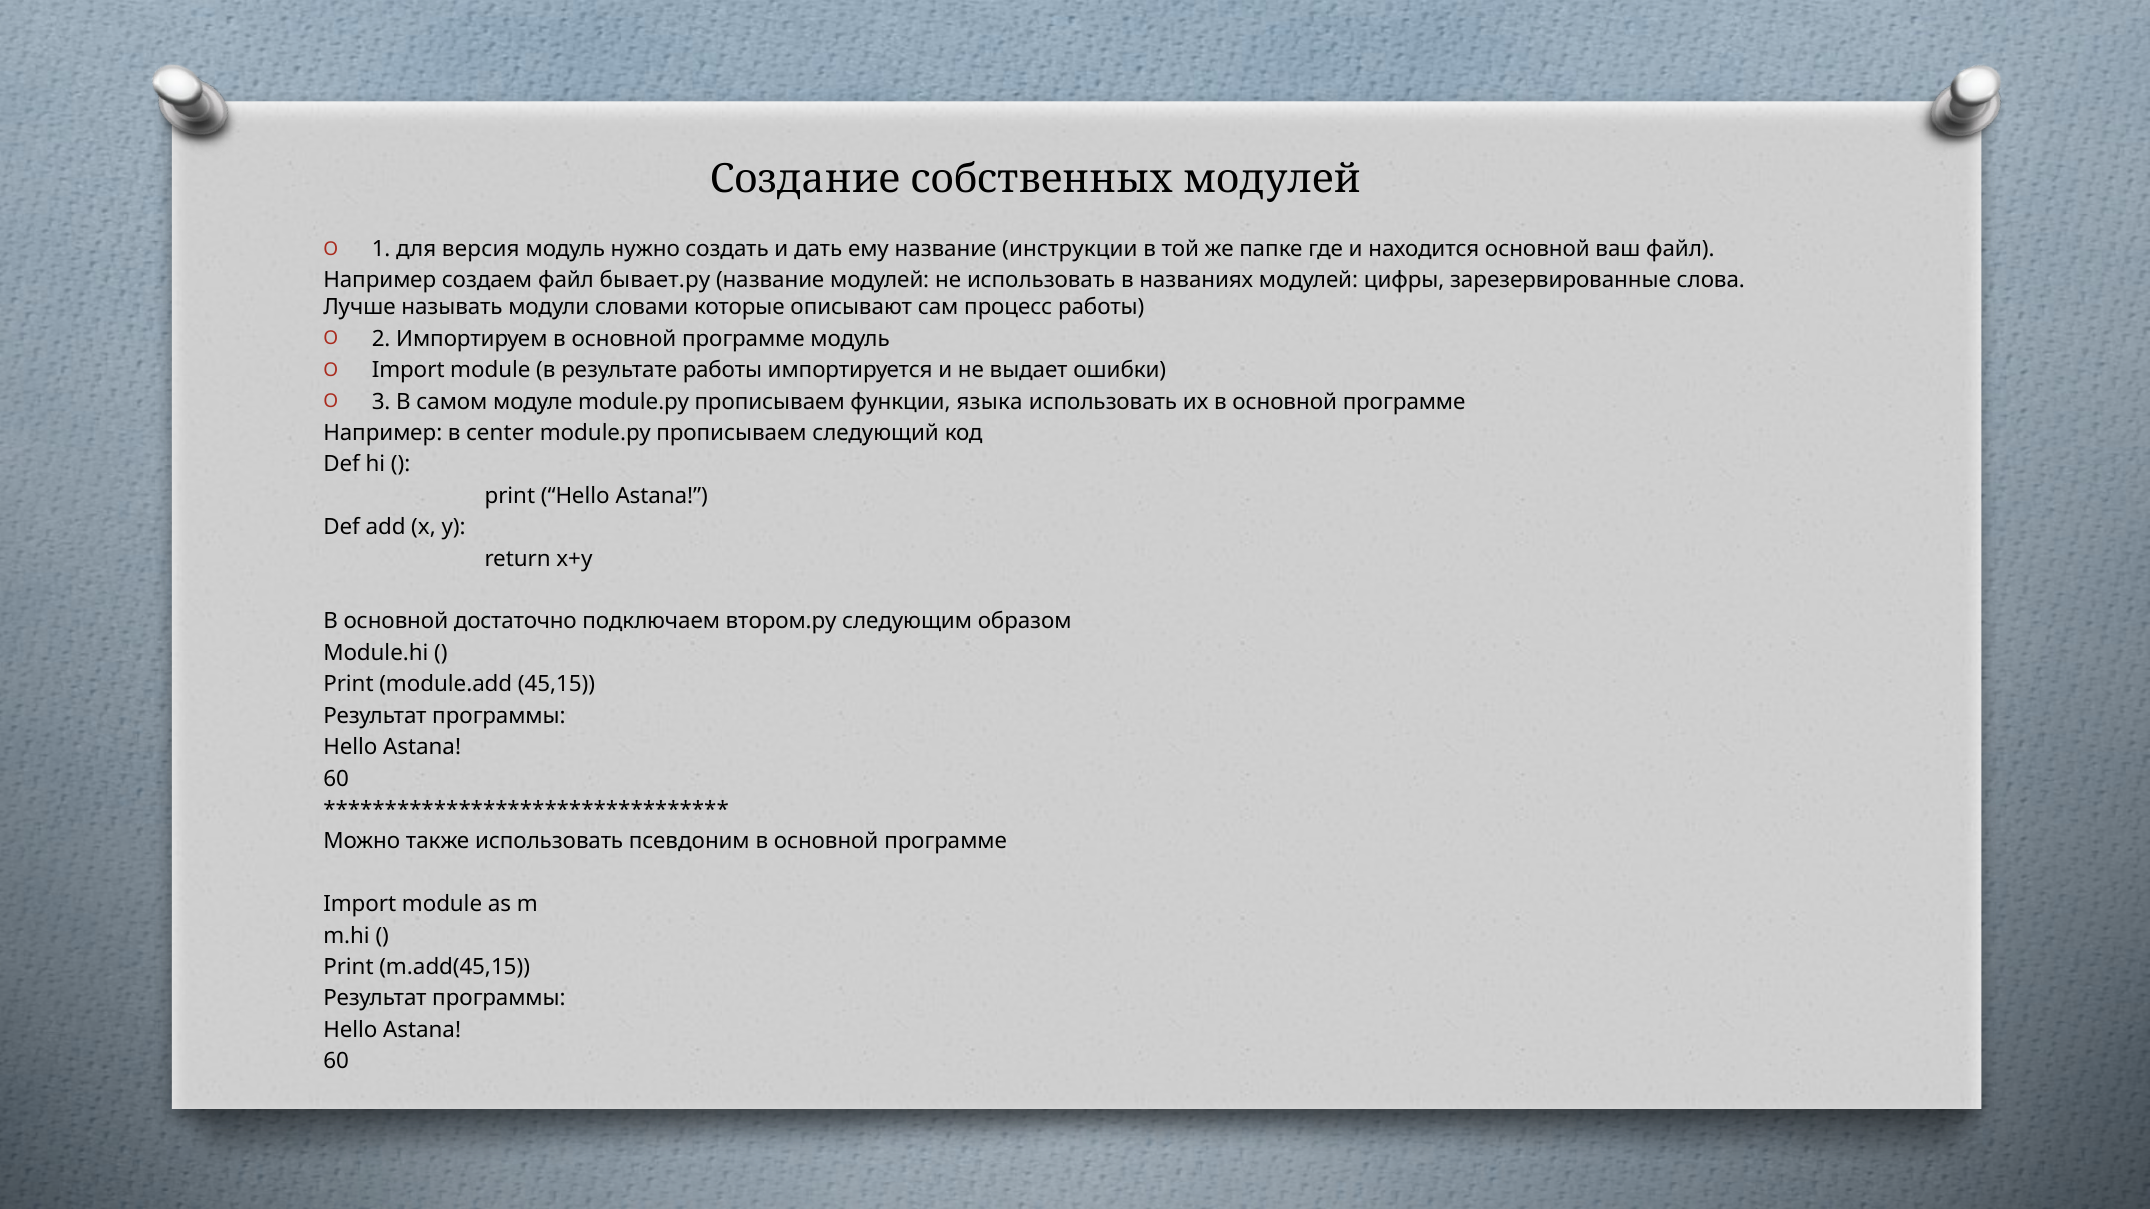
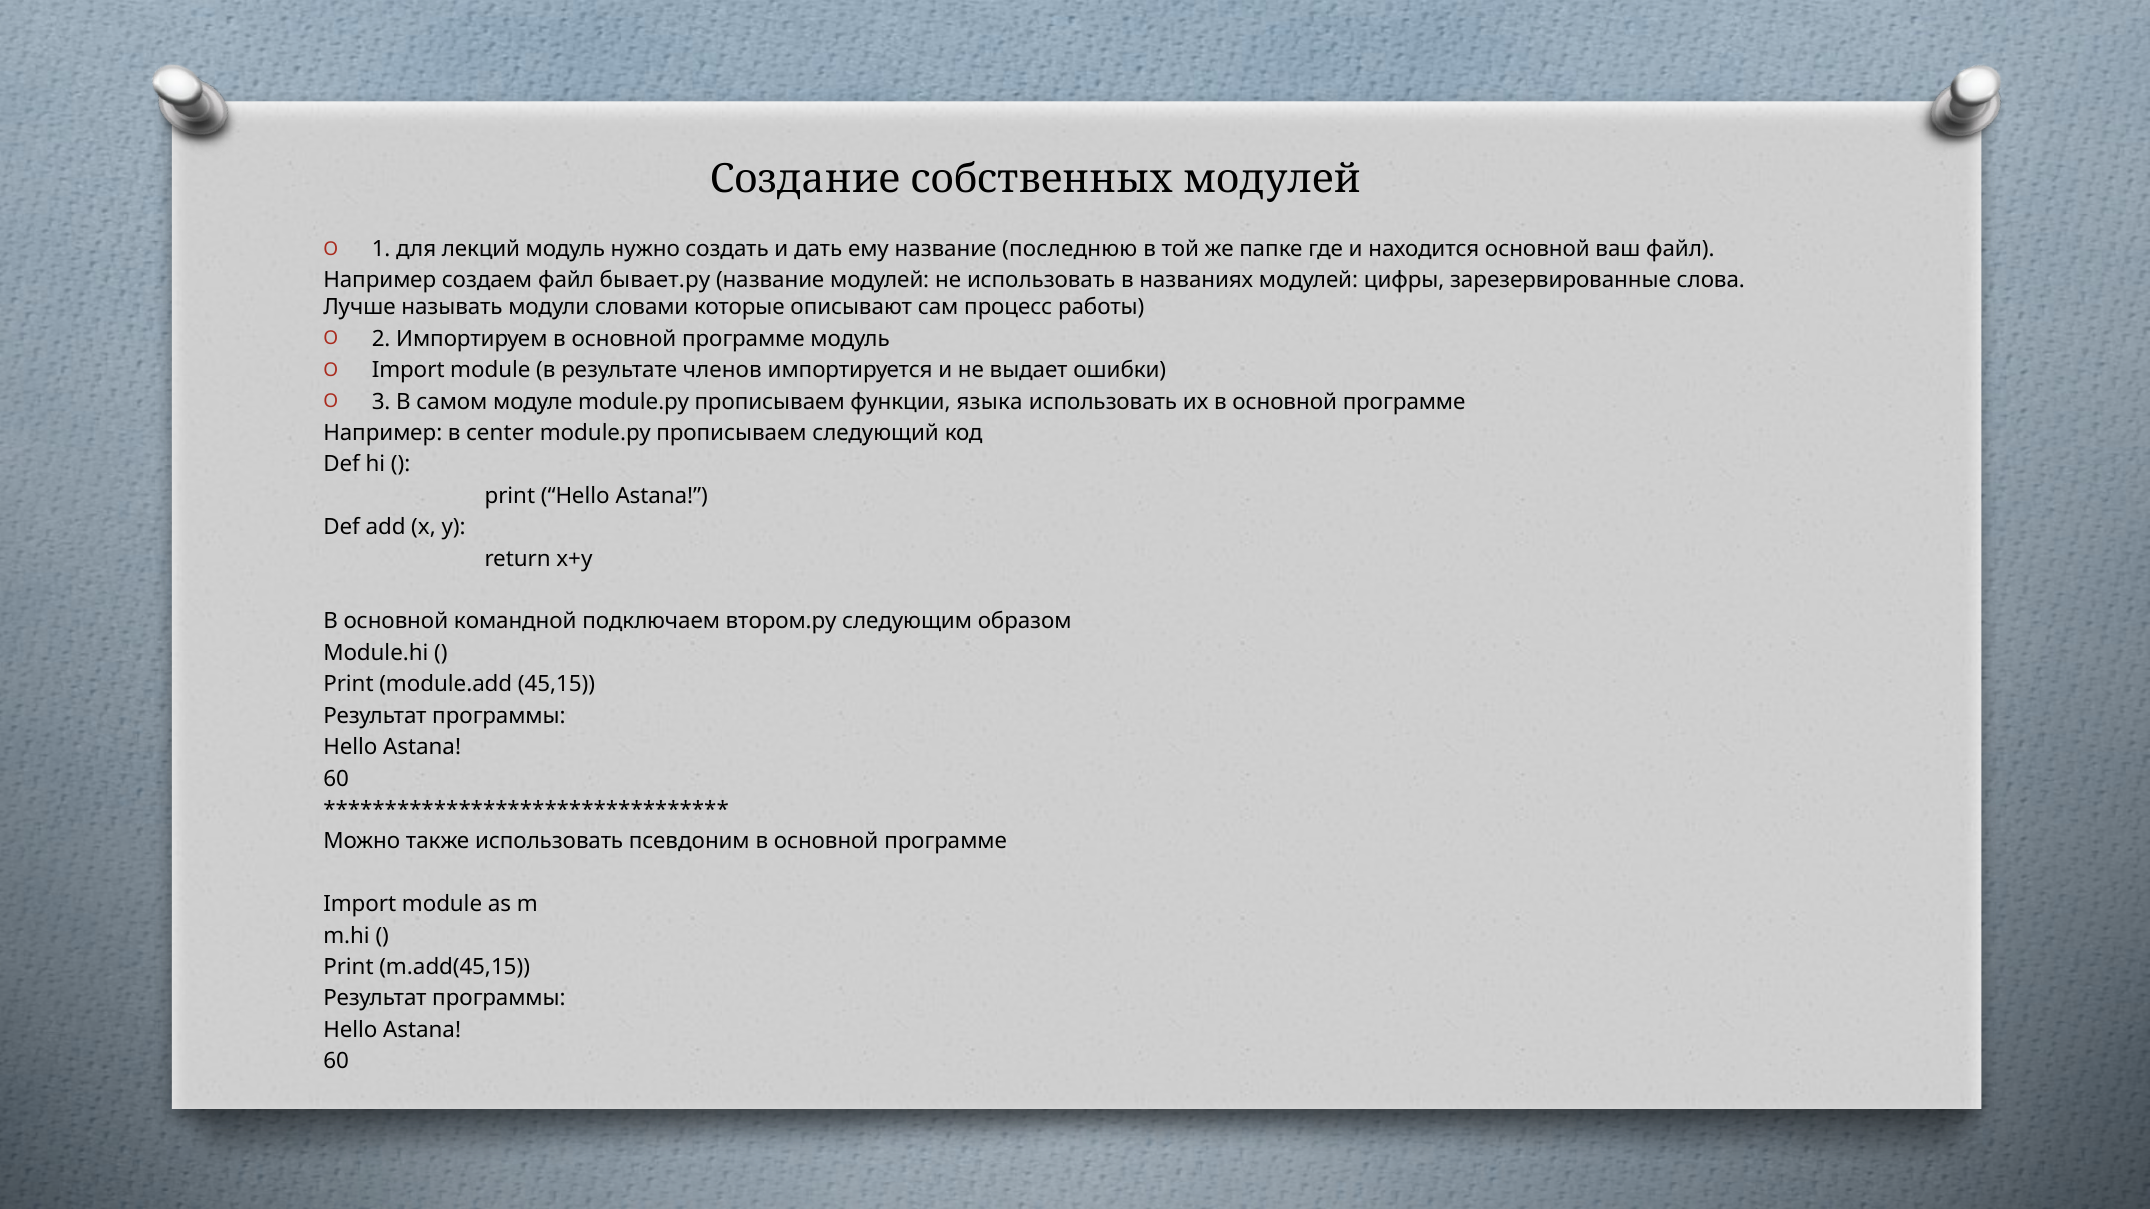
версия: версия -> лекций
инструкции: инструкции -> последнюю
результате работы: работы -> членов
достаточно: достаточно -> командной
